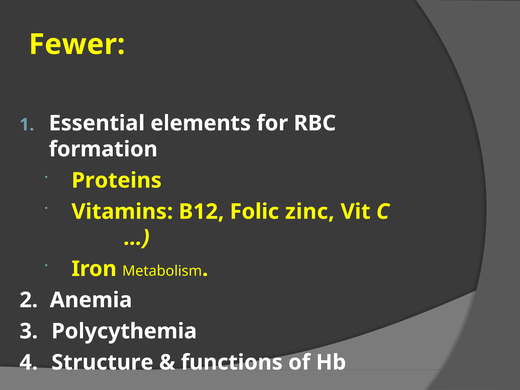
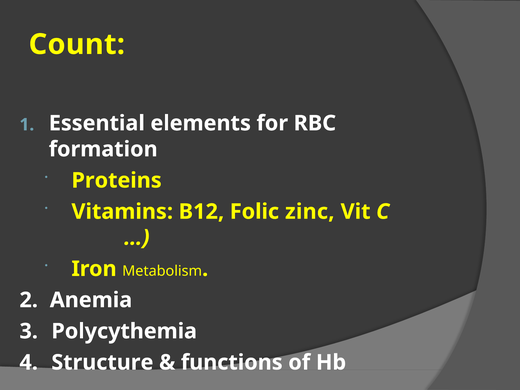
Fewer: Fewer -> Count
